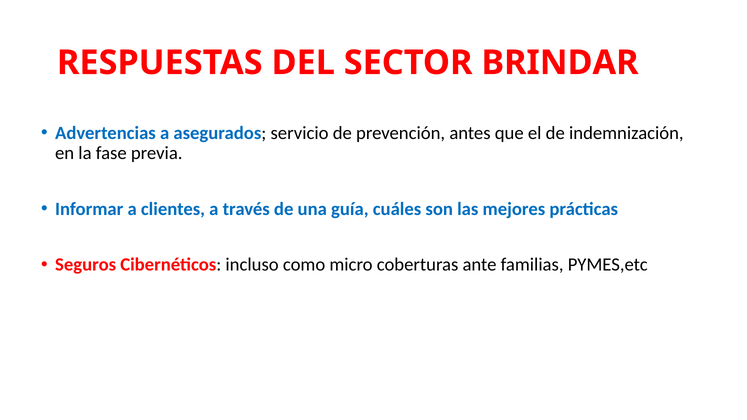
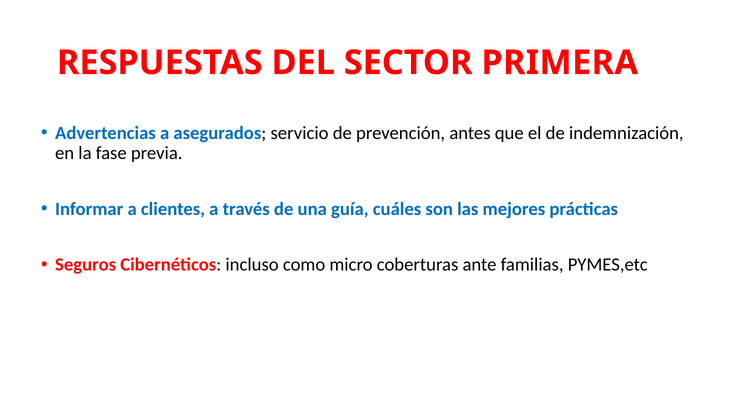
BRINDAR: BRINDAR -> PRIMERA
